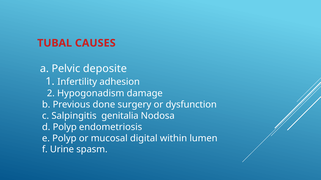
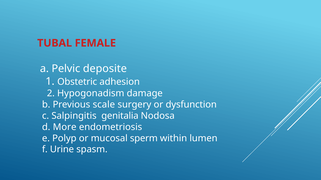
CAUSES: CAUSES -> FEMALE
Infertility: Infertility -> Obstetric
done: done -> scale
d Polyp: Polyp -> More
digital: digital -> sperm
